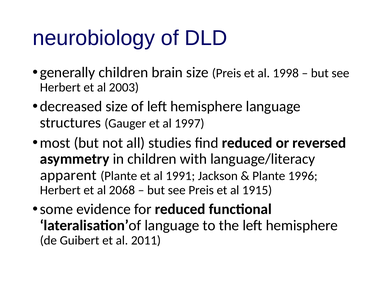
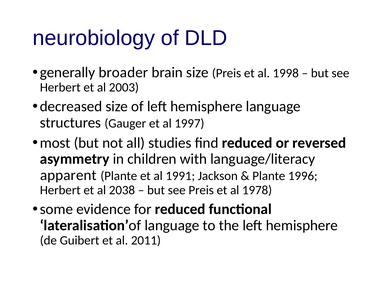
generally children: children -> broader
2068: 2068 -> 2038
1915: 1915 -> 1978
